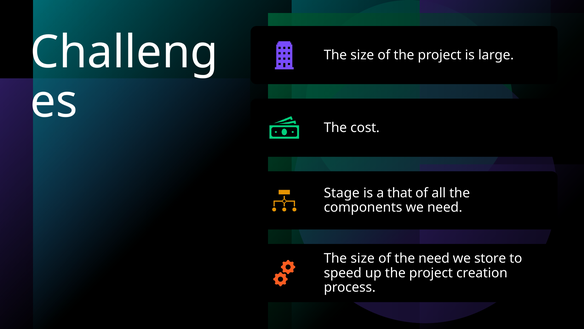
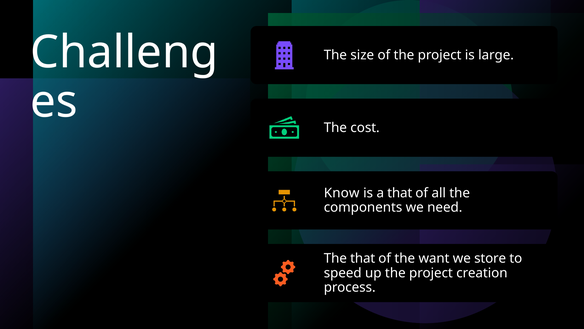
Stage: Stage -> Know
size at (363, 258): size -> that
the need: need -> want
